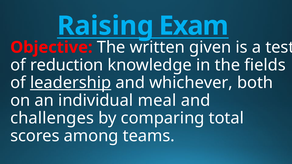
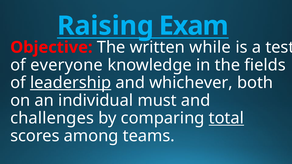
given: given -> while
reduction: reduction -> everyone
meal: meal -> must
total underline: none -> present
